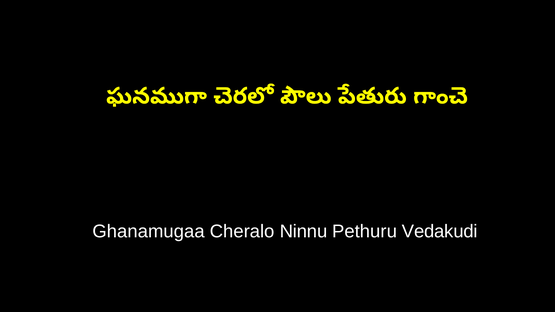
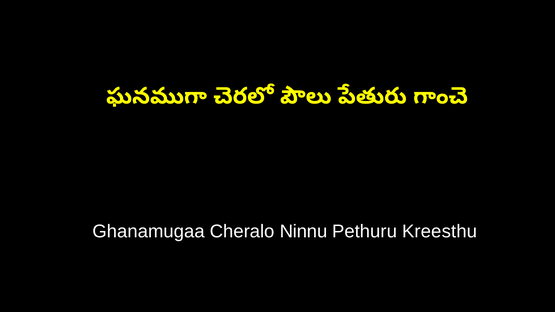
Vedakudi: Vedakudi -> Kreesthu
